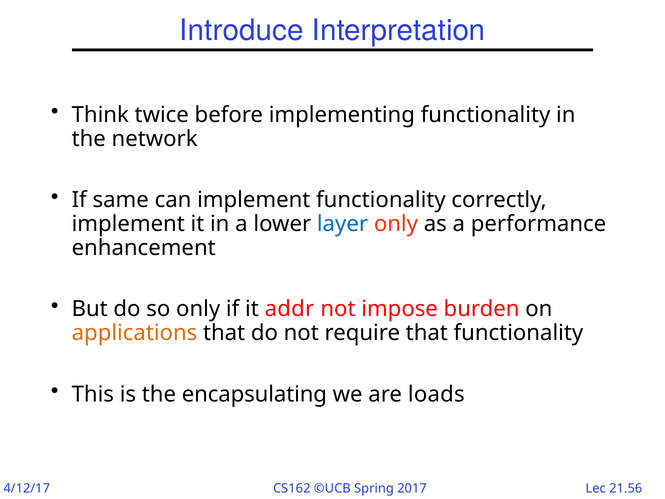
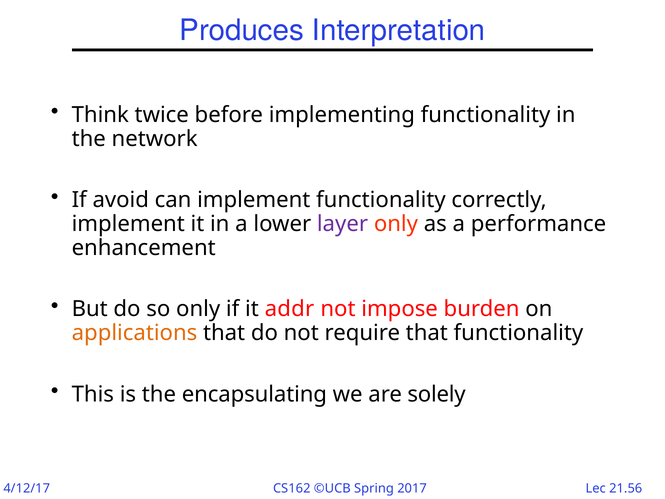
Introduce: Introduce -> Produces
same: same -> avoid
layer colour: blue -> purple
loads: loads -> solely
